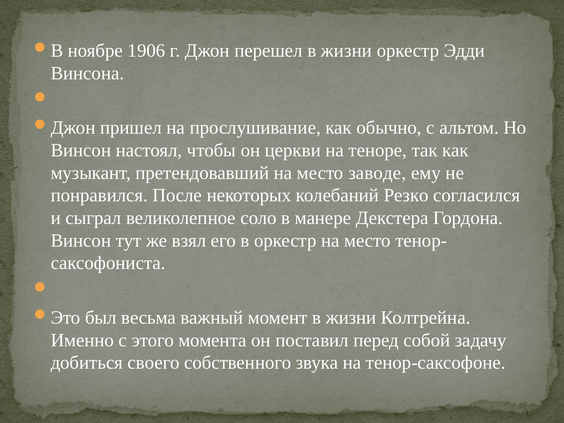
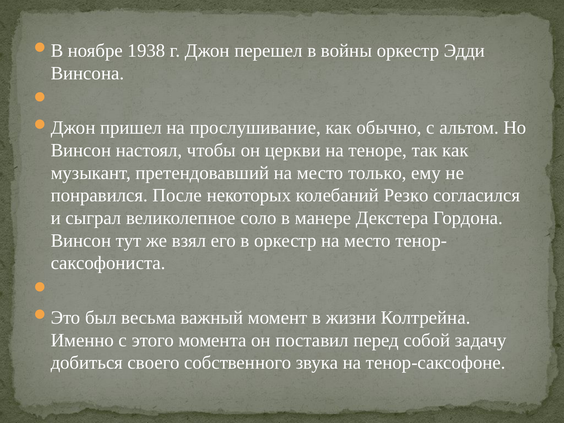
1906: 1906 -> 1938
перешел в жизни: жизни -> войны
заводе: заводе -> только
